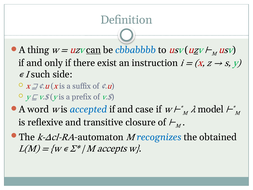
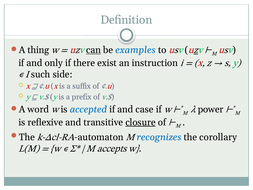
cbbabbbb: cbbabbbb -> examples
model: model -> power
closure underline: none -> present
obtained: obtained -> corollary
